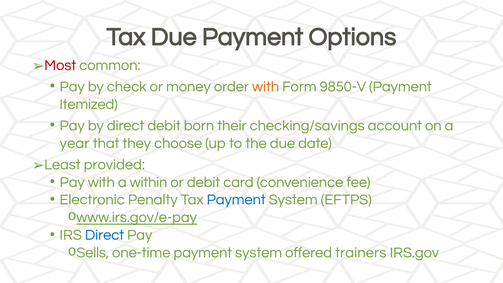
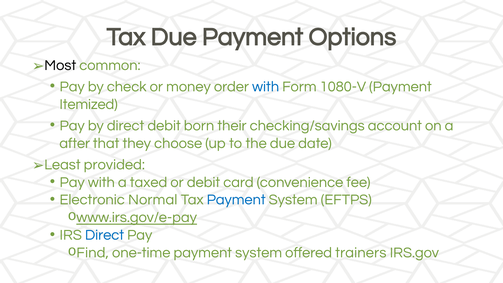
Most colour: red -> black
with at (266, 87) colour: orange -> blue
9850-V: 9850-V -> 1080-V
year: year -> after
within: within -> taxed
Penalty: Penalty -> Normal
Sells: Sells -> Find
